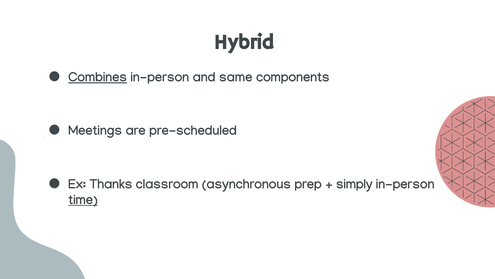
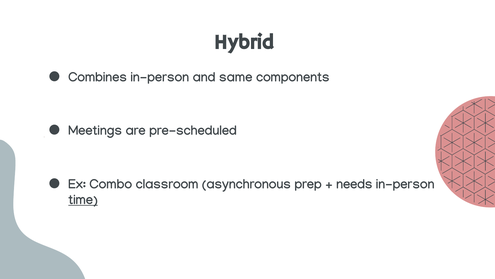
Combines underline: present -> none
Thanks: Thanks -> Combo
simply: simply -> needs
